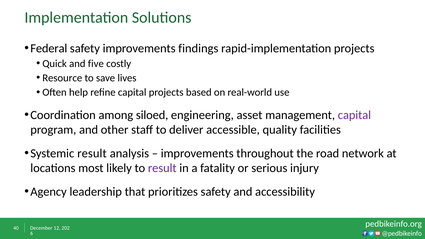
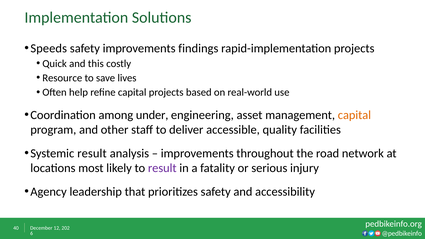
Federal: Federal -> Speeds
five: five -> this
siloed: siloed -> under
capital at (354, 115) colour: purple -> orange
